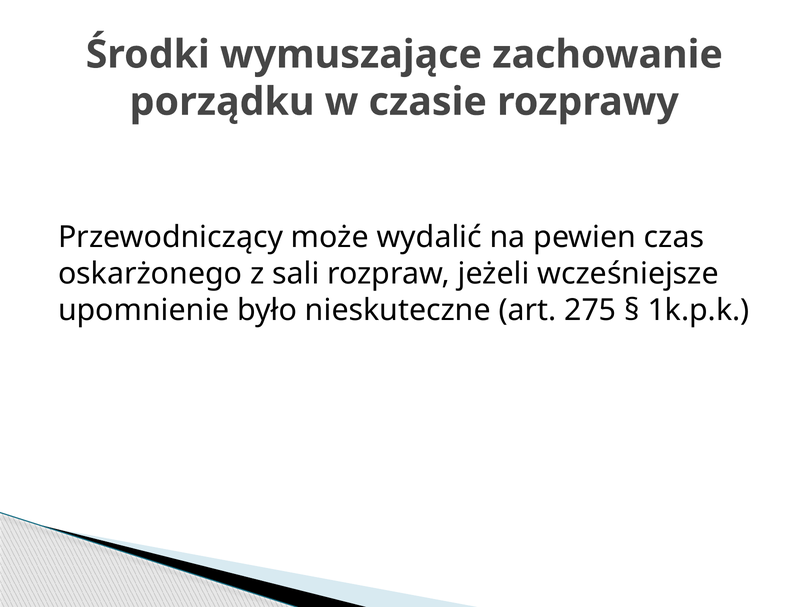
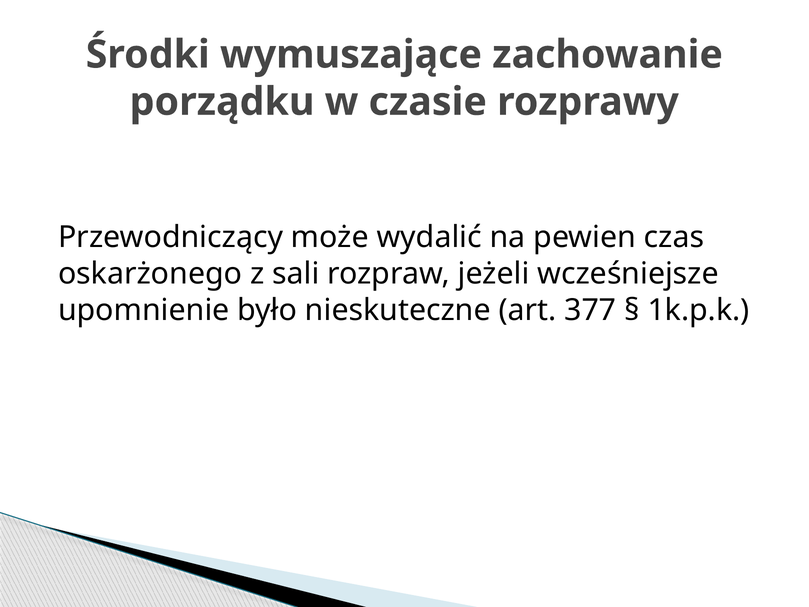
275: 275 -> 377
